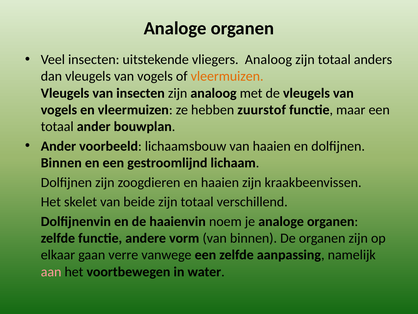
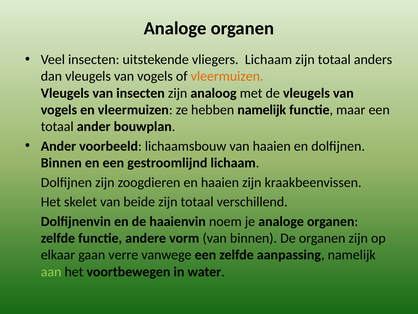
vliegers Analoog: Analoog -> Lichaam
hebben zuurstof: zuurstof -> namelijk
aan colour: pink -> light green
